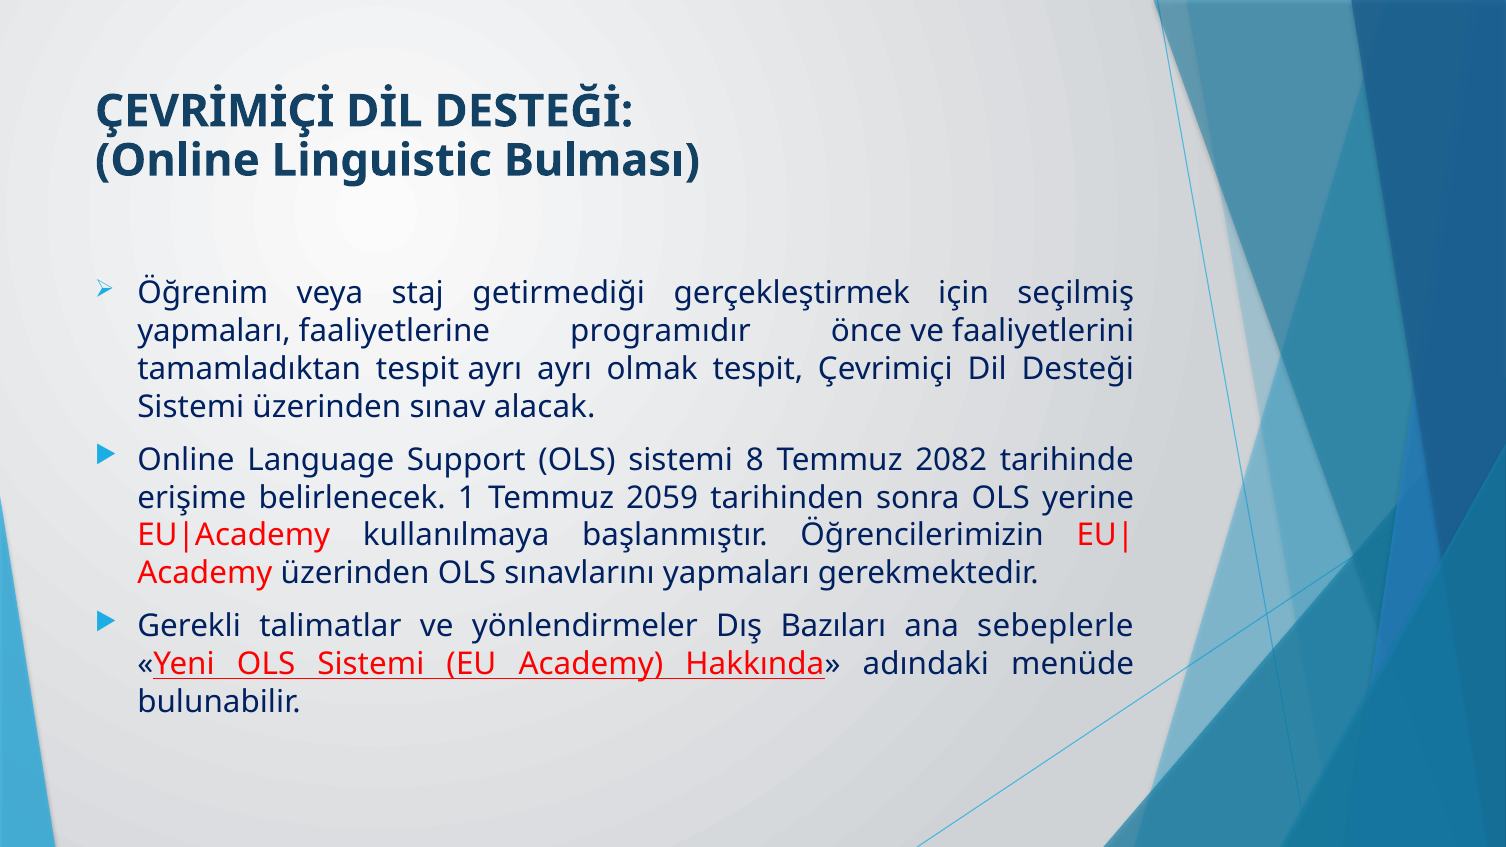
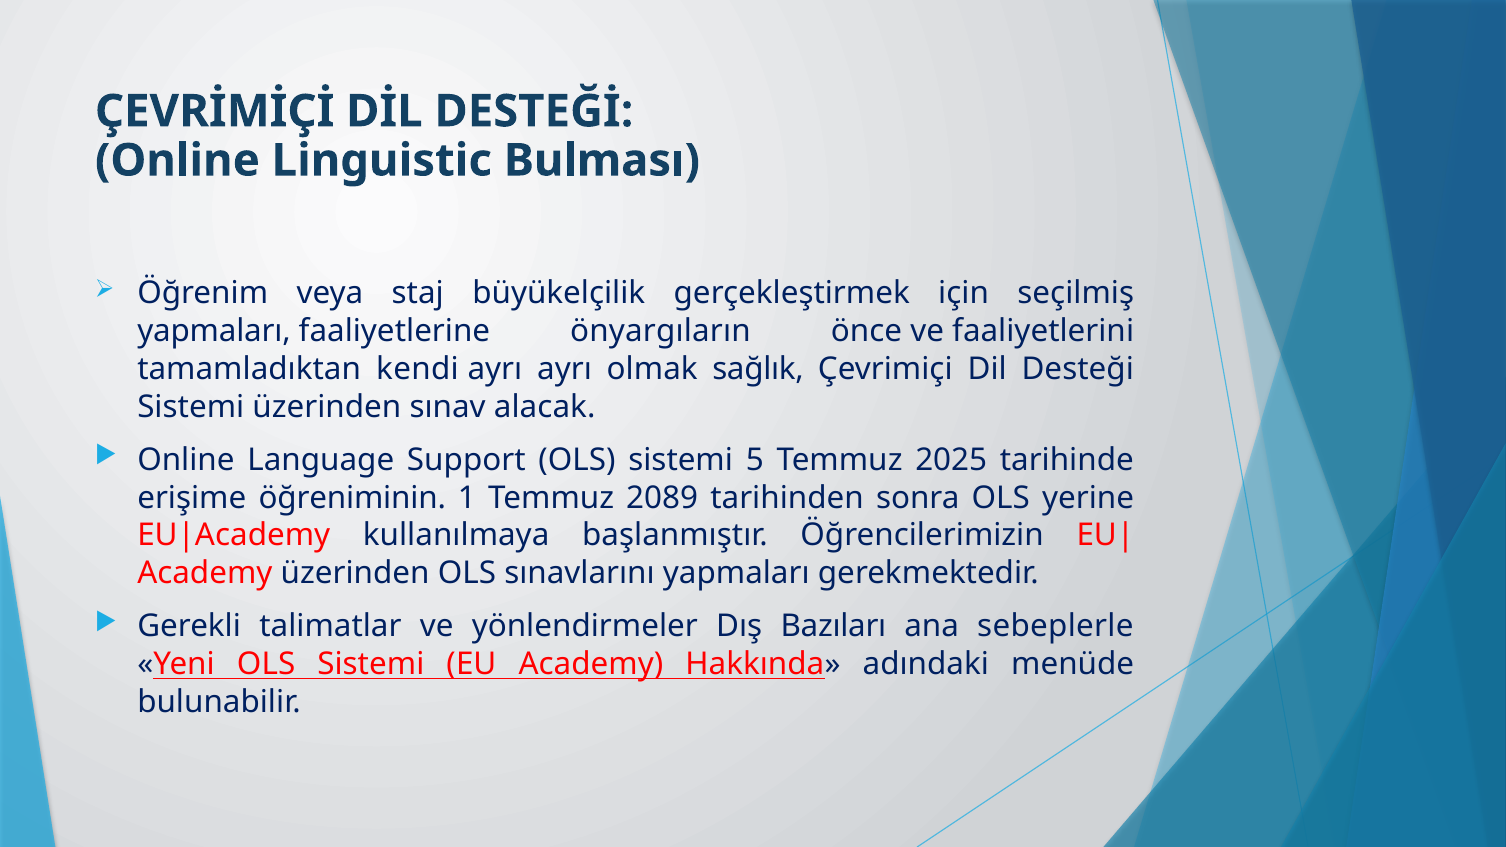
getirmediği: getirmediği -> büyükelçilik
programıdır: programıdır -> önyargıların
tamamladıktan tespit: tespit -> kendi
olmak tespit: tespit -> sağlık
8: 8 -> 5
2082: 2082 -> 2025
belirlenecek: belirlenecek -> öğreniminin
2059: 2059 -> 2089
